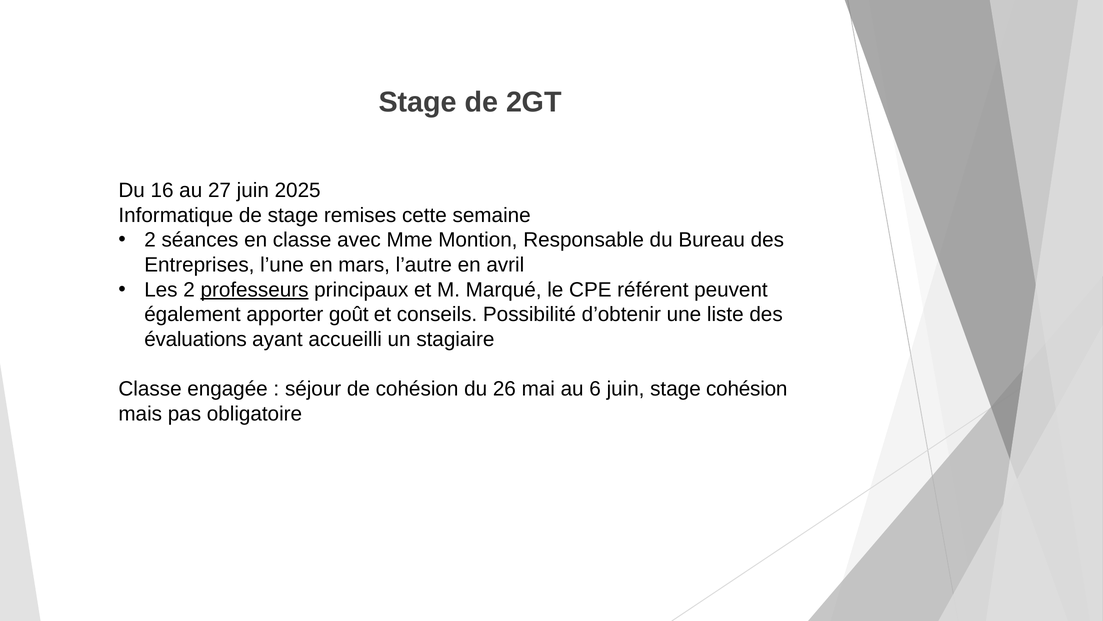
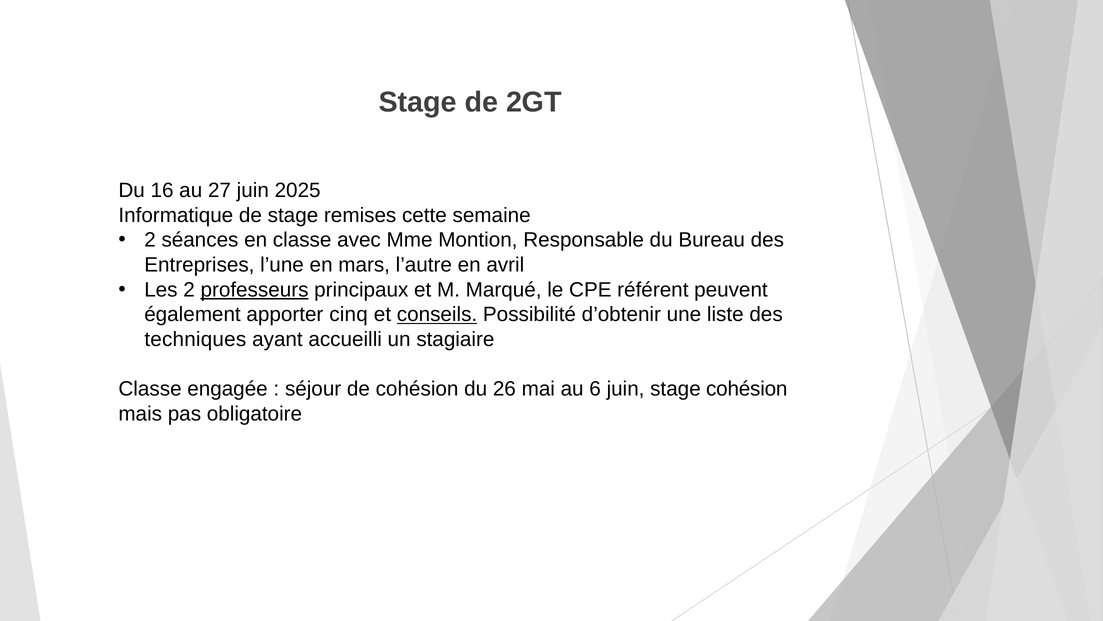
goût: goût -> cinq
conseils underline: none -> present
évaluations: évaluations -> techniques
